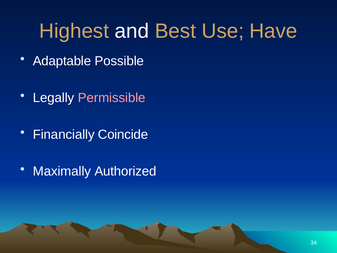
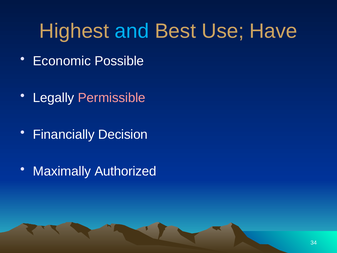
and colour: white -> light blue
Adaptable: Adaptable -> Economic
Coincide: Coincide -> Decision
